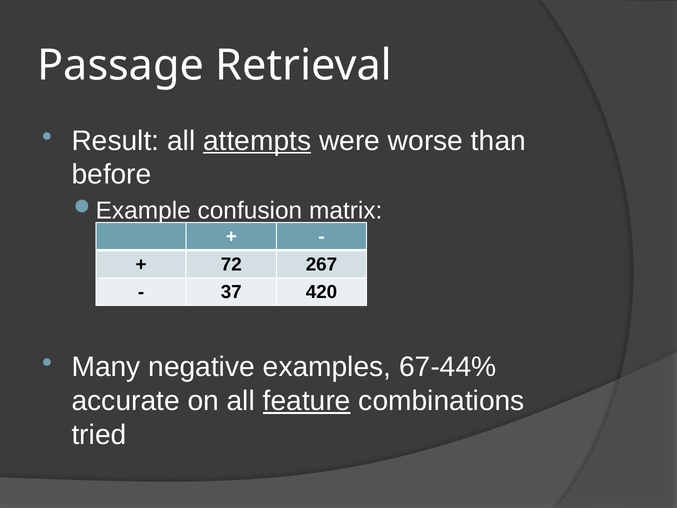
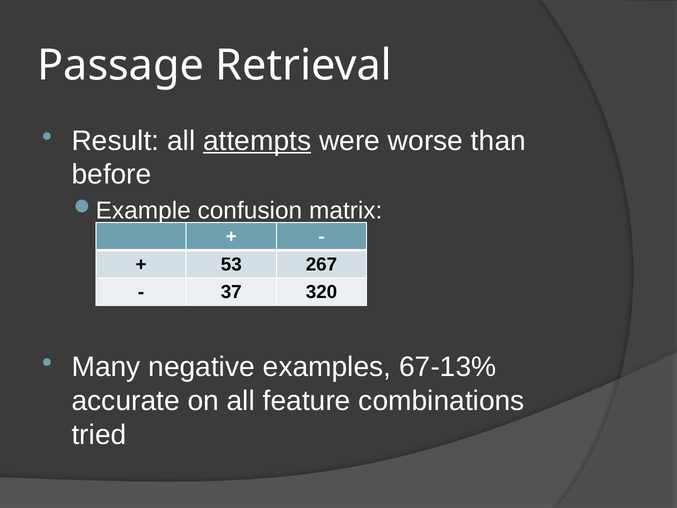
72: 72 -> 53
420: 420 -> 320
67-44%: 67-44% -> 67-13%
feature underline: present -> none
